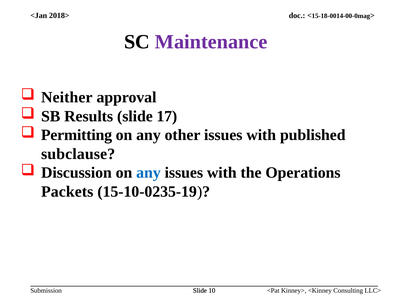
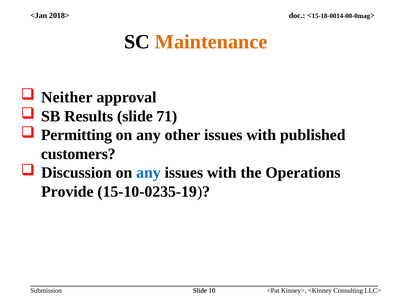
Maintenance colour: purple -> orange
17: 17 -> 71
subclause: subclause -> customers
Packets: Packets -> Provide
